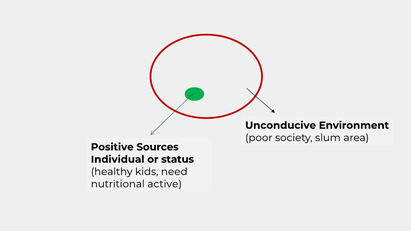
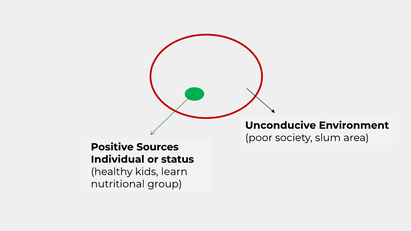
need: need -> learn
active: active -> group
